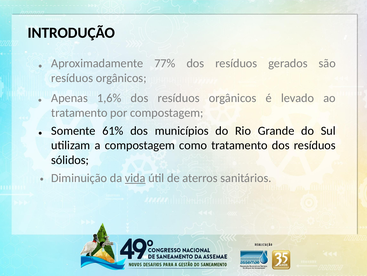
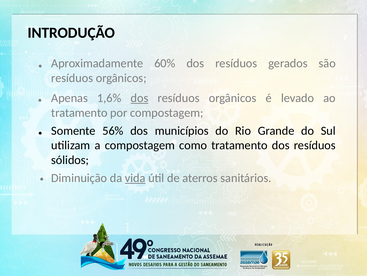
77%: 77% -> 60%
dos at (140, 98) underline: none -> present
61%: 61% -> 56%
